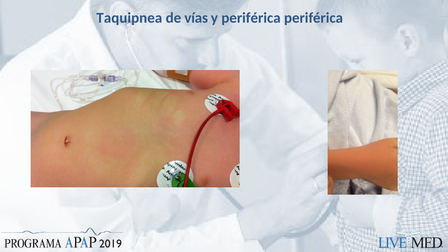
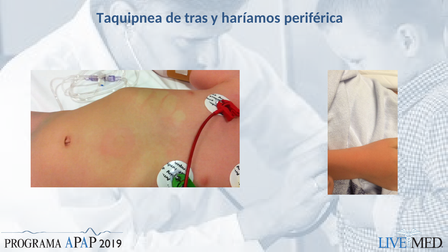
vías: vías -> tras
y periférica: periférica -> haríamos
